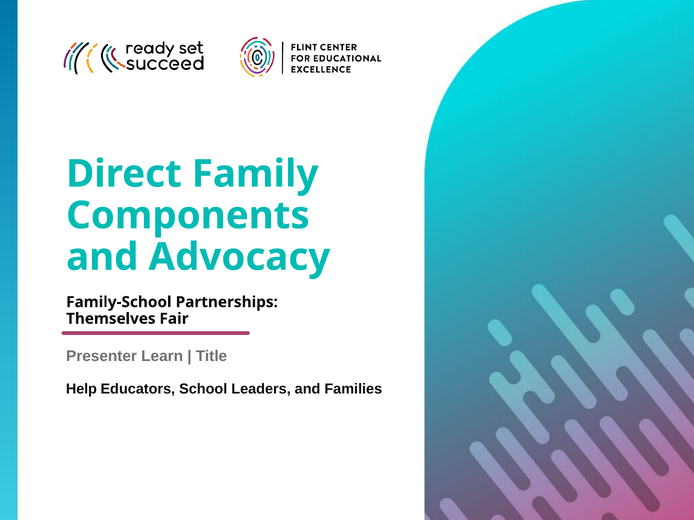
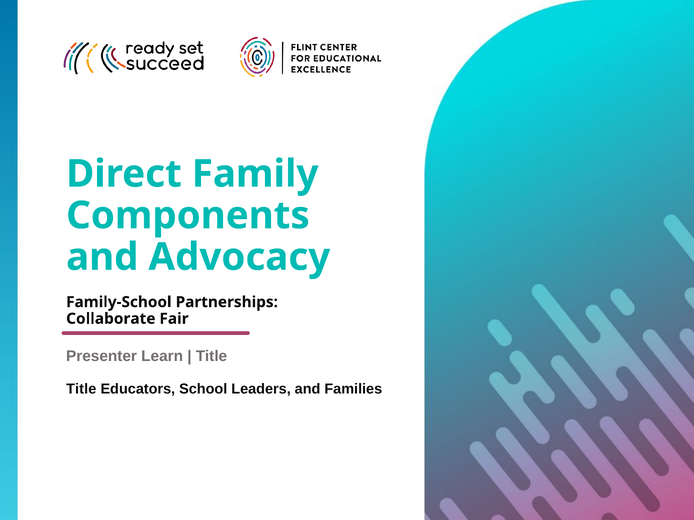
Themselves: Themselves -> Collaborate
Help at (81, 389): Help -> Title
